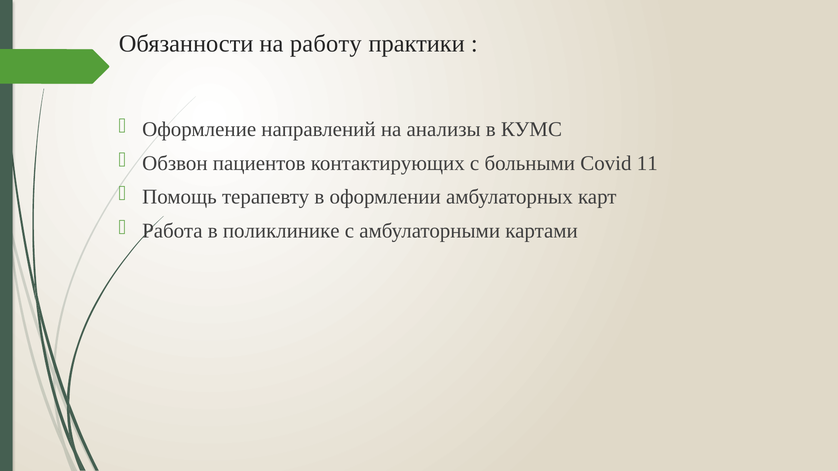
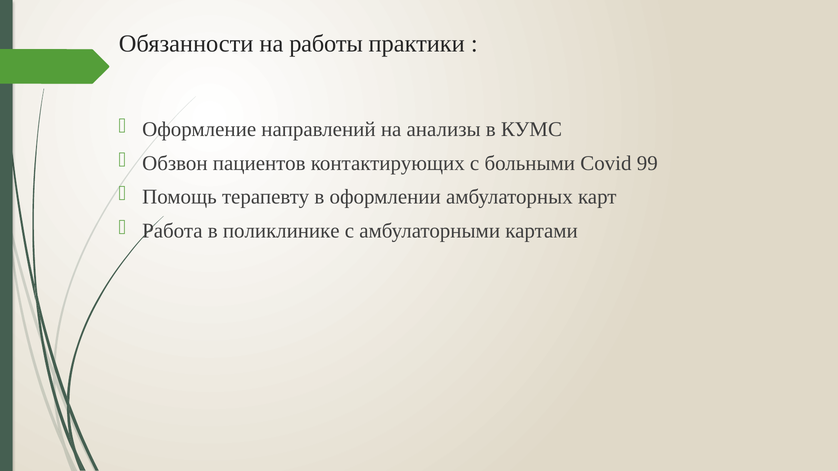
работу: работу -> работы
11: 11 -> 99
